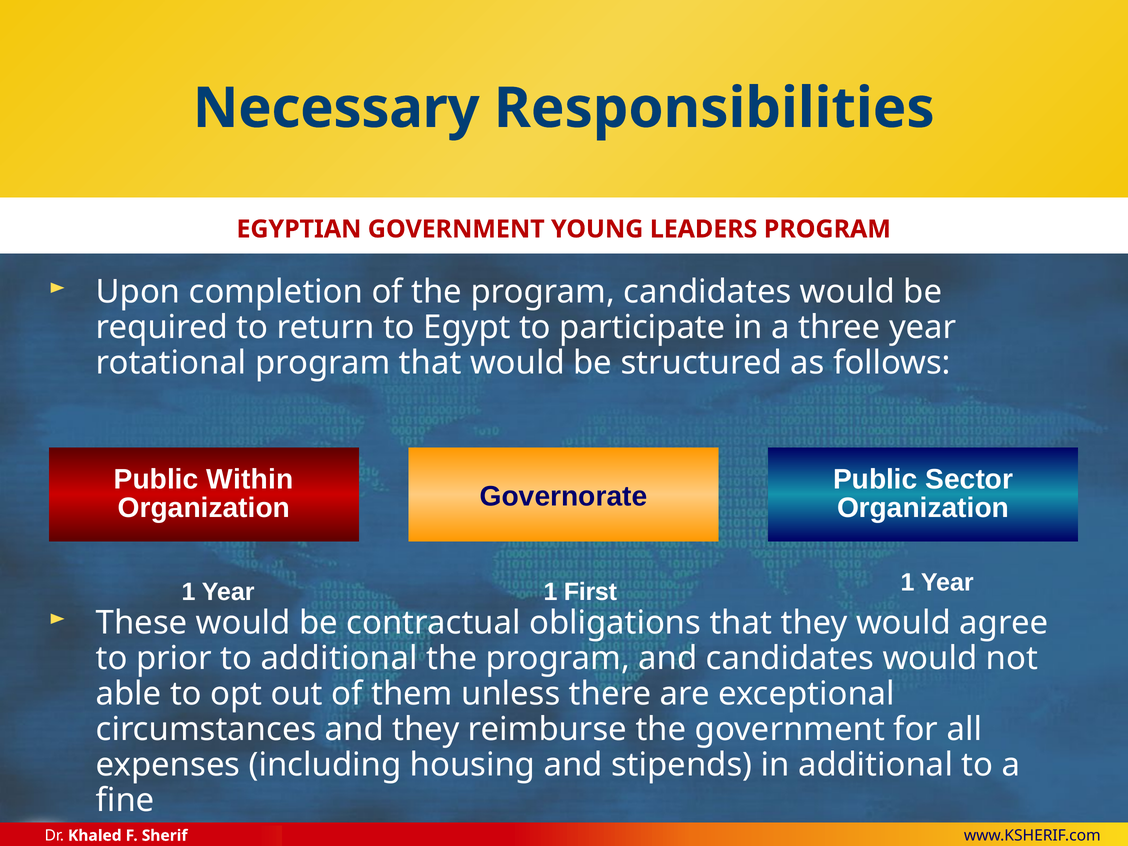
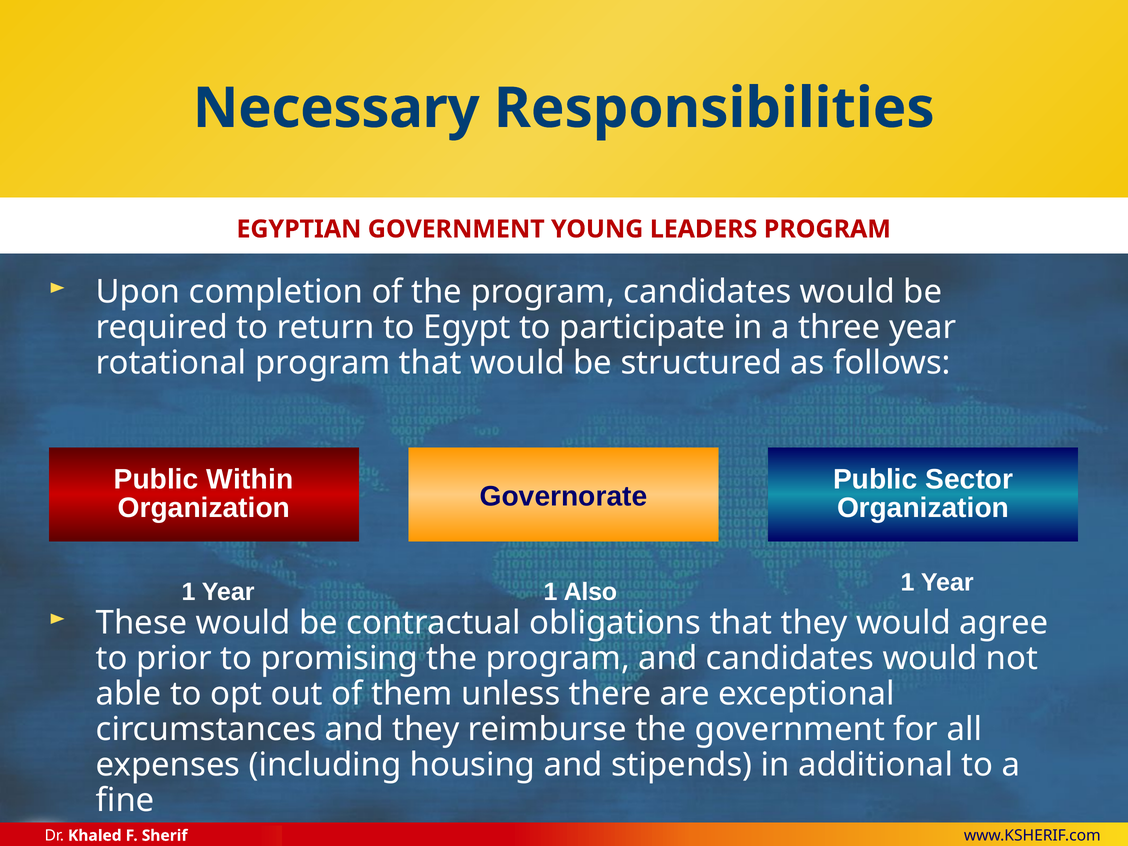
First: First -> Also
to additional: additional -> promising
